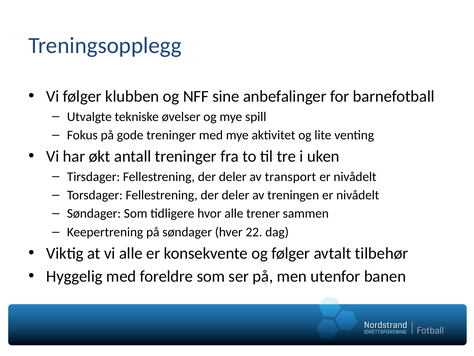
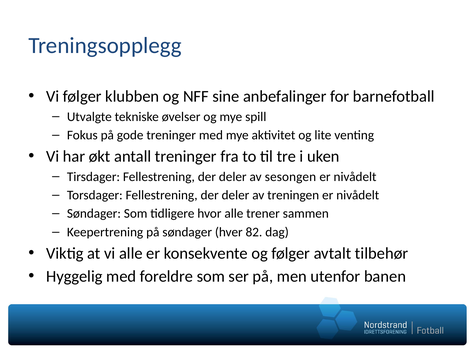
transport: transport -> sesongen
22: 22 -> 82
